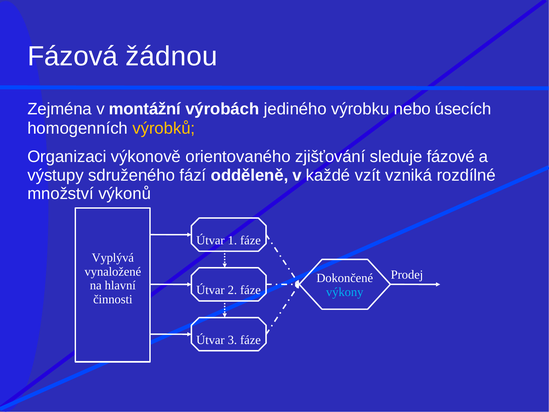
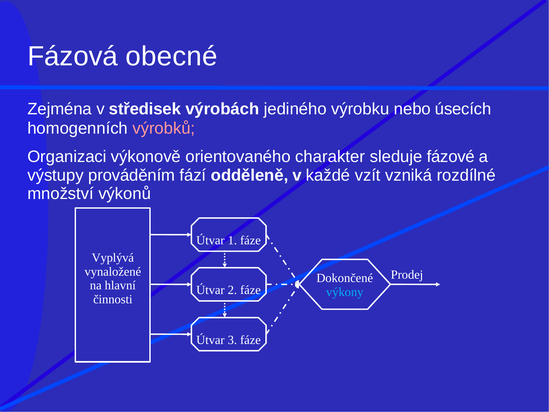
žádnou: žádnou -> obecné
montážní: montážní -> středisek
výrobků colour: yellow -> pink
zjišťování: zjišťování -> charakter
sdruženého: sdruženého -> prováděním
